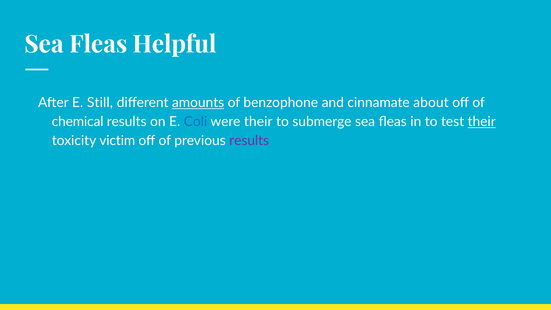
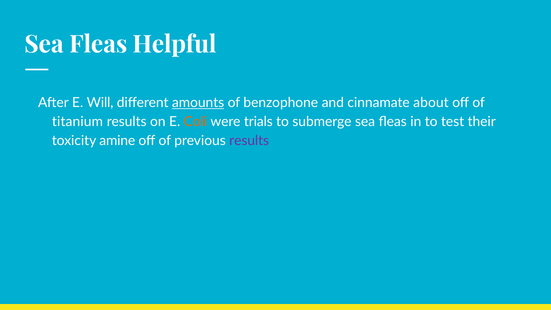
Still: Still -> Will
chemical: chemical -> titanium
Coli colour: blue -> orange
were their: their -> trials
their at (482, 122) underline: present -> none
victim: victim -> amine
